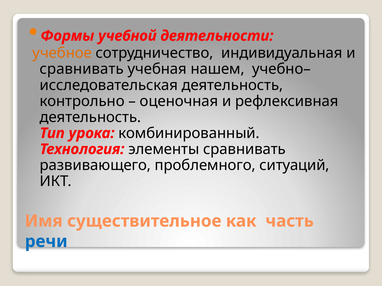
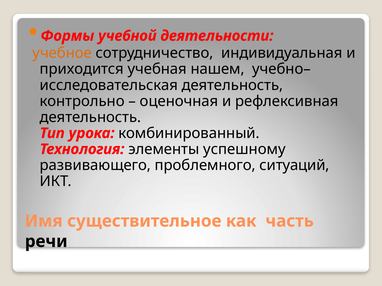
сравнивать at (82, 69): сравнивать -> приходится
элементы сравнивать: сравнивать -> успешному
речи colour: blue -> black
